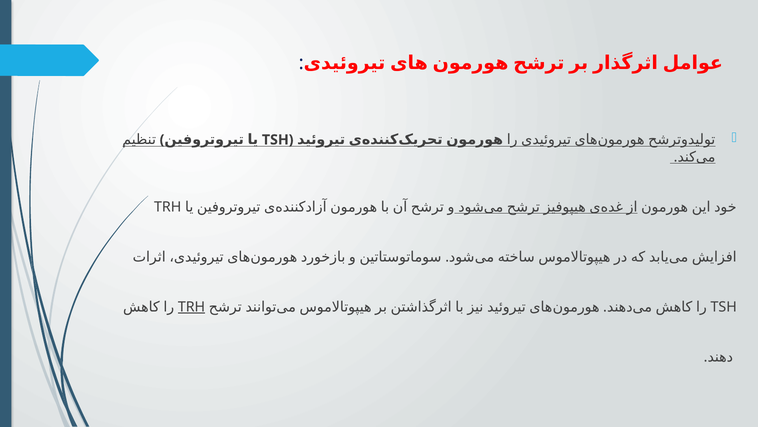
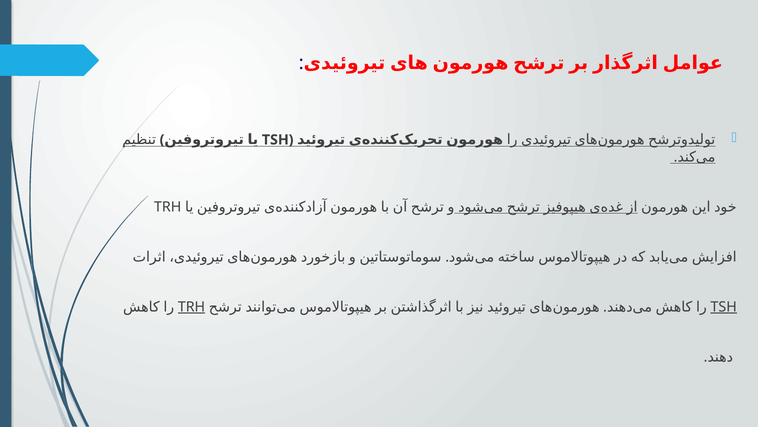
TSH at (724, 306) underline: none -> present
